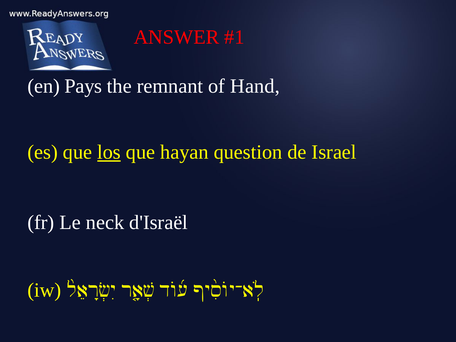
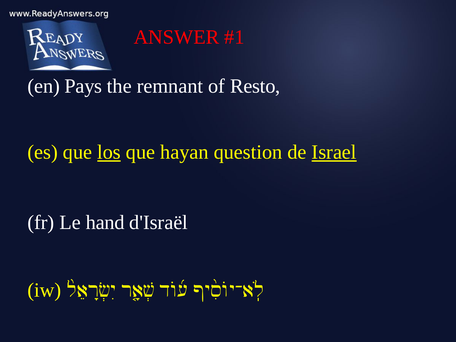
Hand: Hand -> Resto
Israel underline: none -> present
neck: neck -> hand
